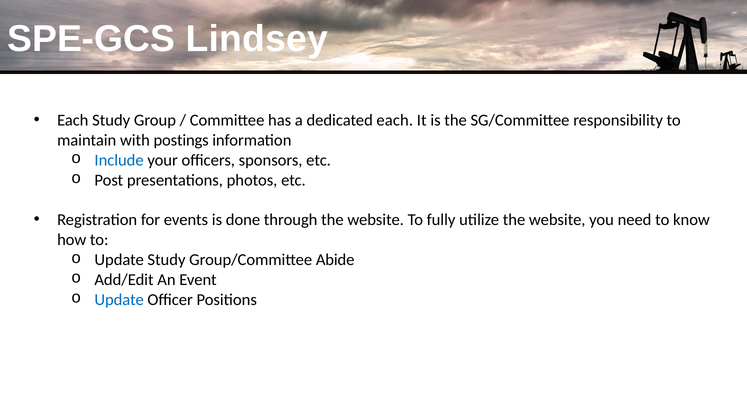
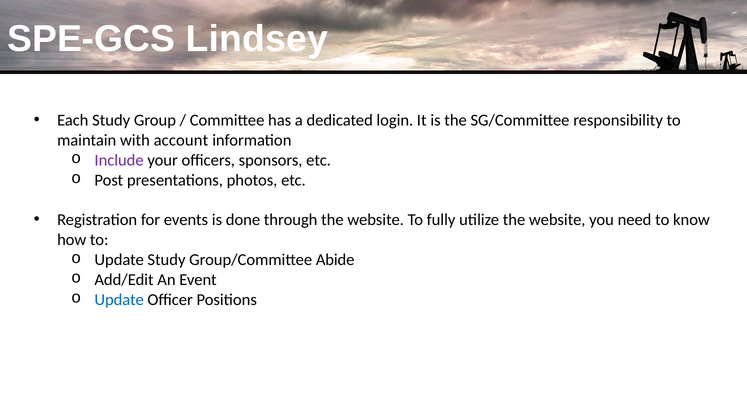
dedicated each: each -> login
postings: postings -> account
Include colour: blue -> purple
